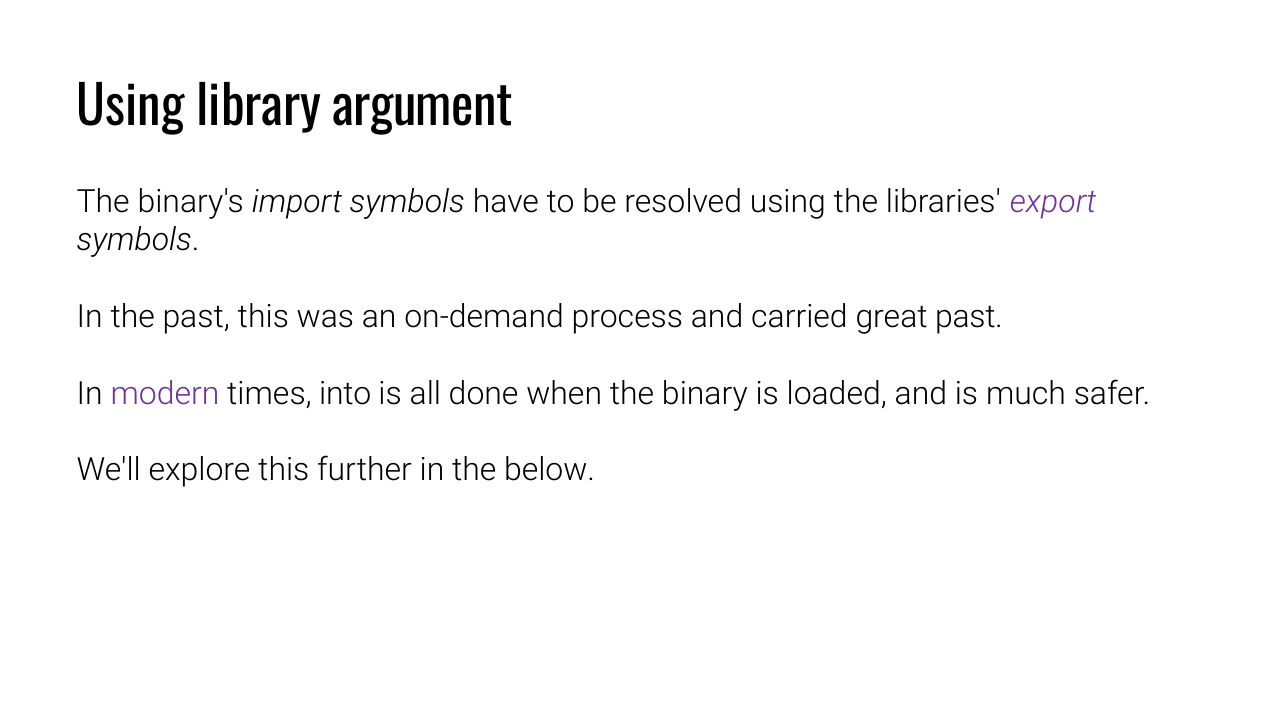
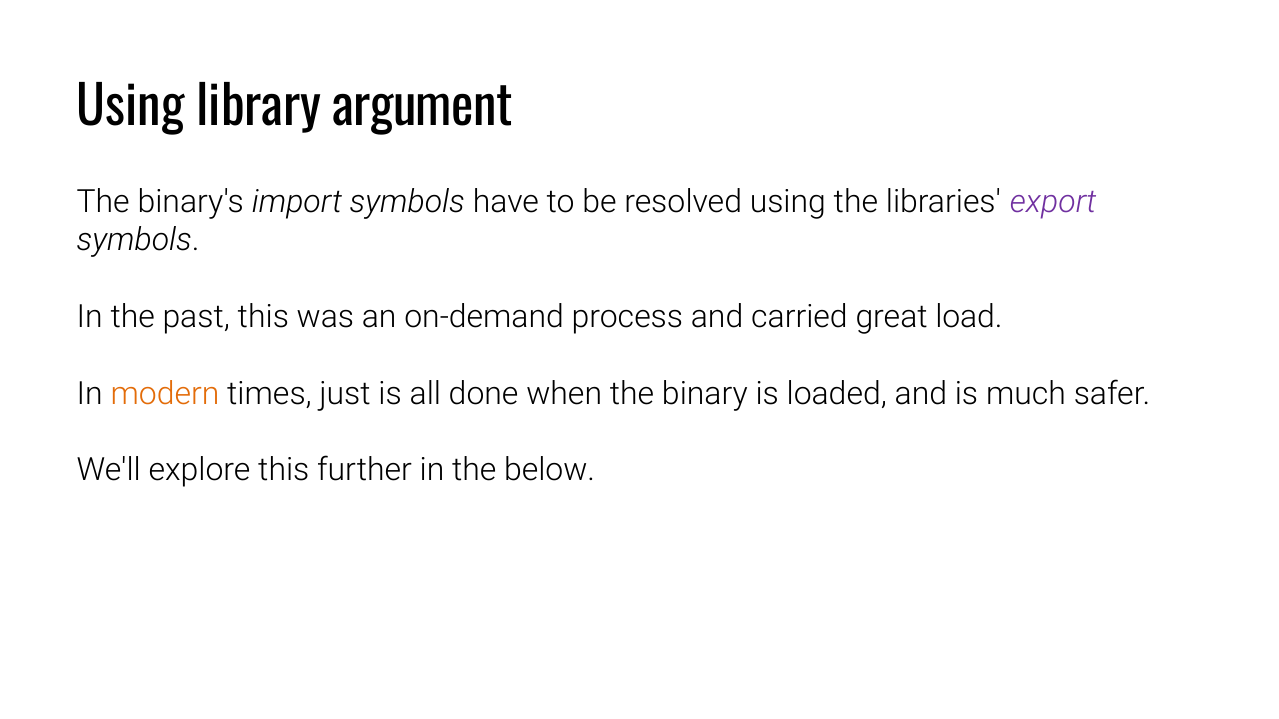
great past: past -> load
modern colour: purple -> orange
into: into -> just
